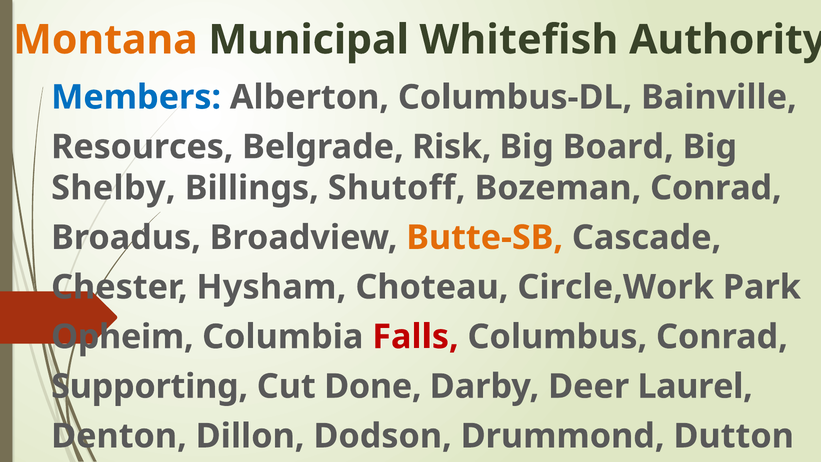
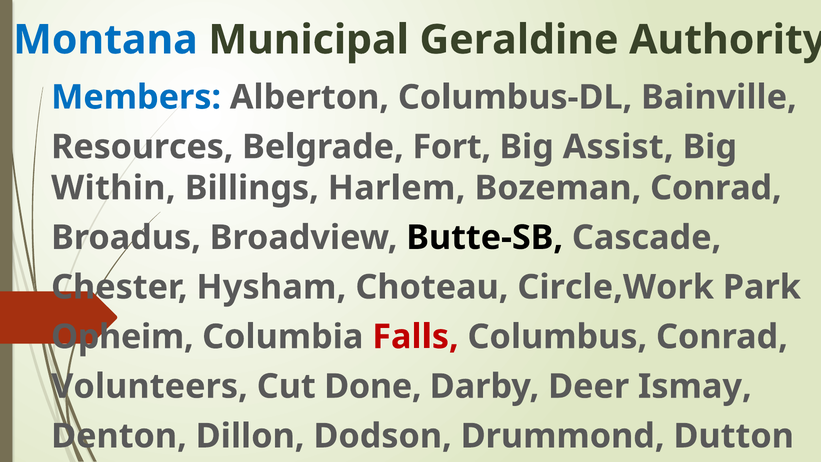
Montana colour: orange -> blue
Whitefish: Whitefish -> Geraldine
Risk: Risk -> Fort
Board: Board -> Assist
Shelby: Shelby -> Within
Shutoff: Shutoff -> Harlem
Butte-SB colour: orange -> black
Supporting: Supporting -> Volunteers
Laurel: Laurel -> Ismay
